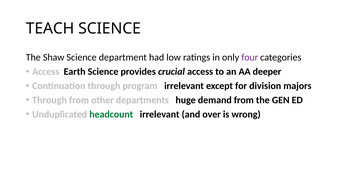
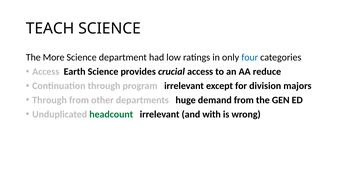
Shaw: Shaw -> More
four colour: purple -> blue
deeper: deeper -> reduce
over: over -> with
